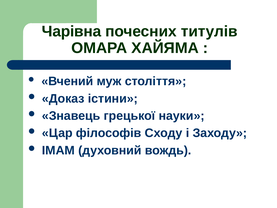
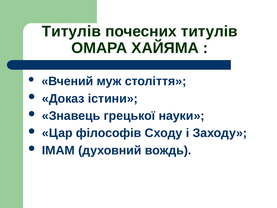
Чарівна at (71, 31): Чарівна -> Титулів
